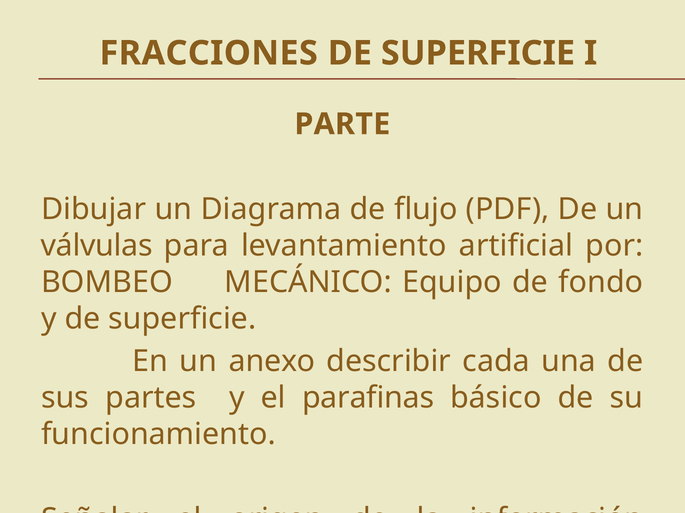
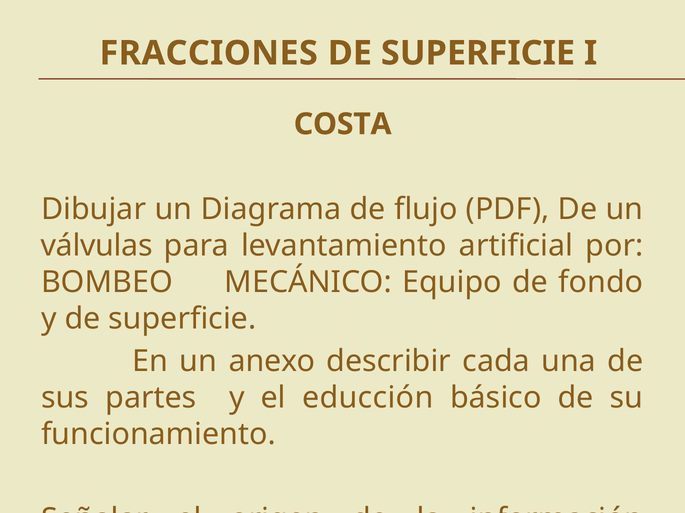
PARTE at (342, 124): PARTE -> COSTA
parafinas: parafinas -> educción
